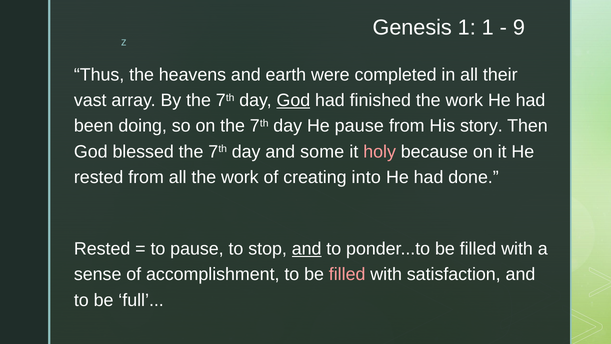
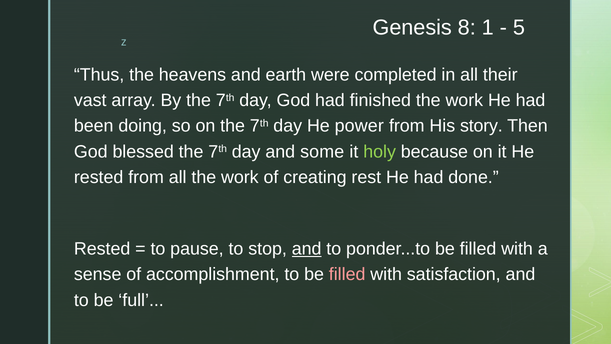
Genesis 1: 1 -> 8
9: 9 -> 5
God at (293, 100) underline: present -> none
He pause: pause -> power
holy colour: pink -> light green
into: into -> rest
